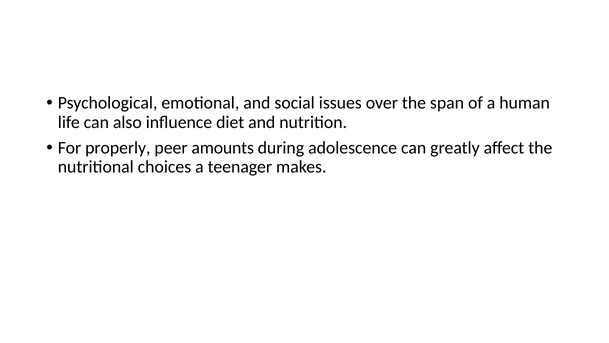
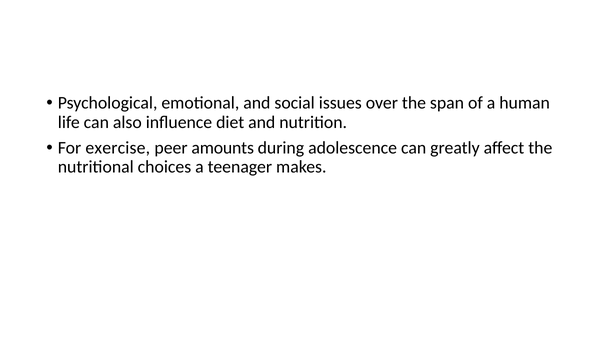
properly: properly -> exercise
